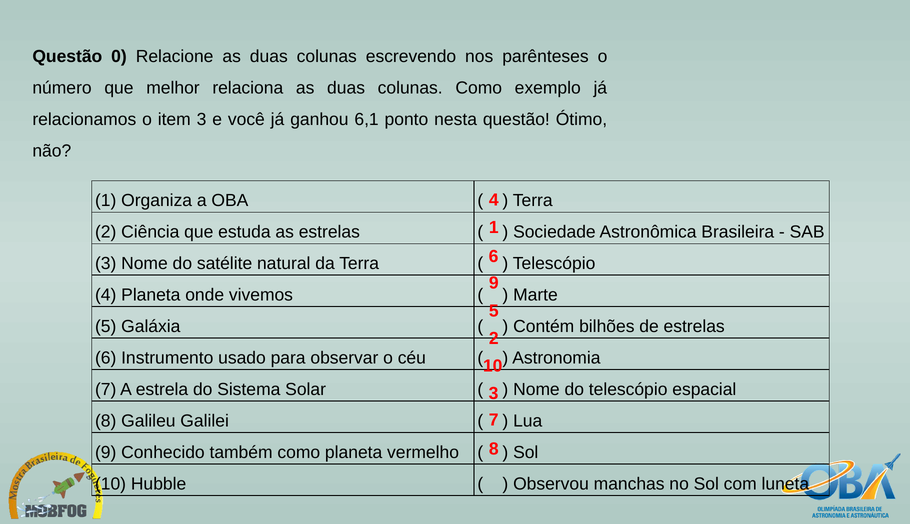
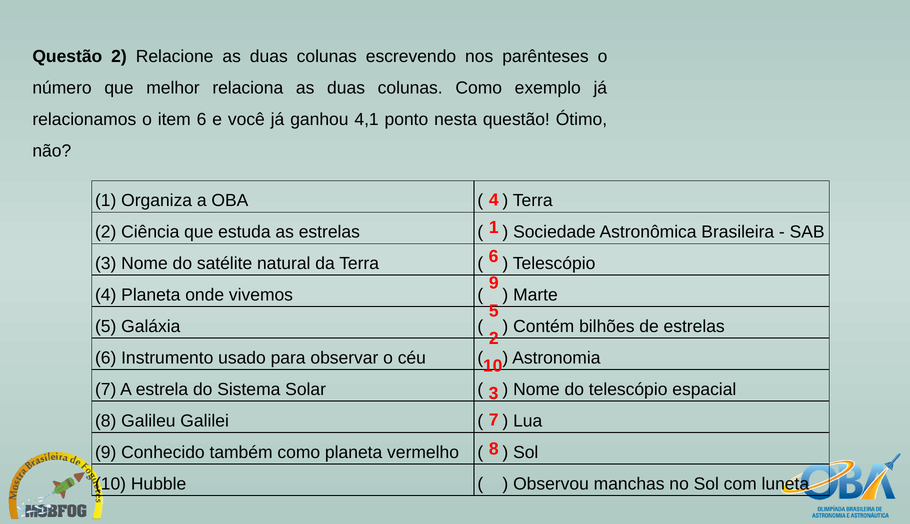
Questão 0: 0 -> 2
item 3: 3 -> 6
6,1: 6,1 -> 4,1
